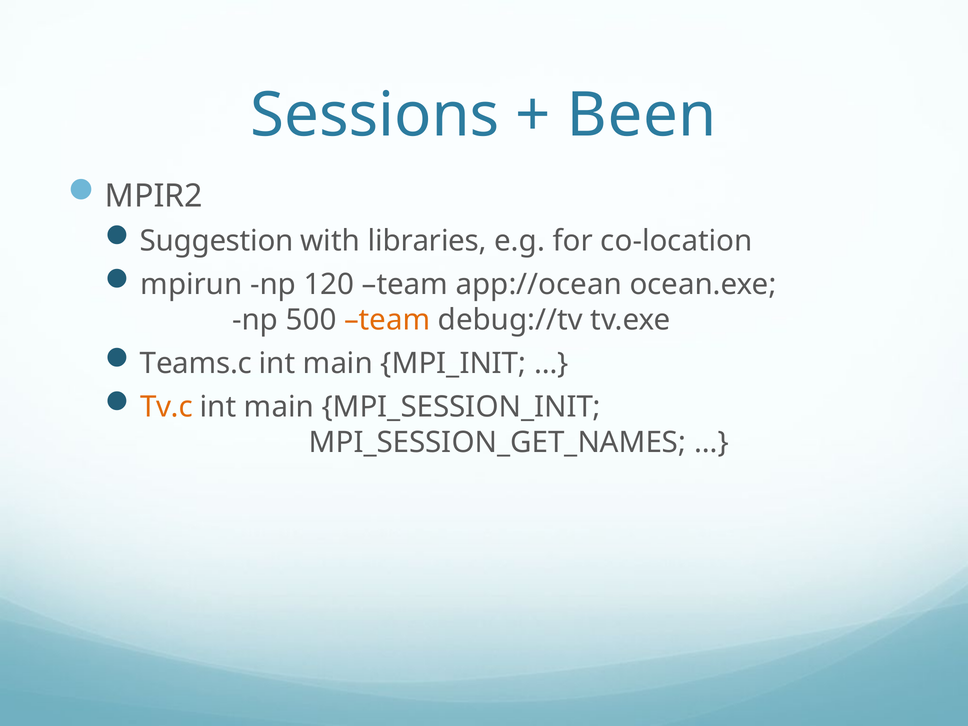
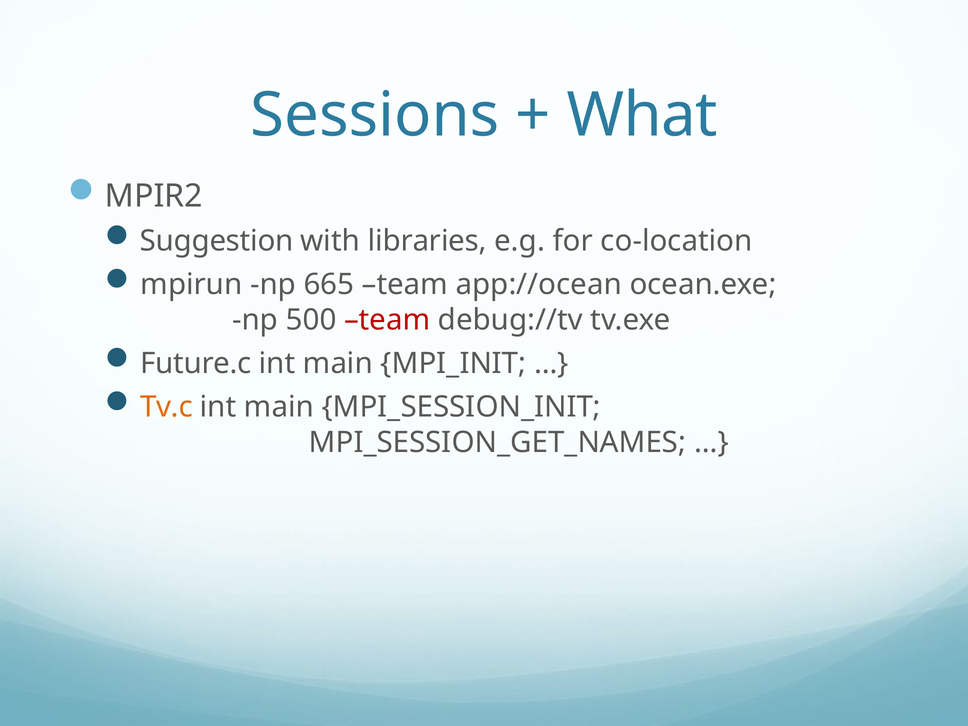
Been: Been -> What
120: 120 -> 665
team at (387, 320) colour: orange -> red
Teams.c: Teams.c -> Future.c
